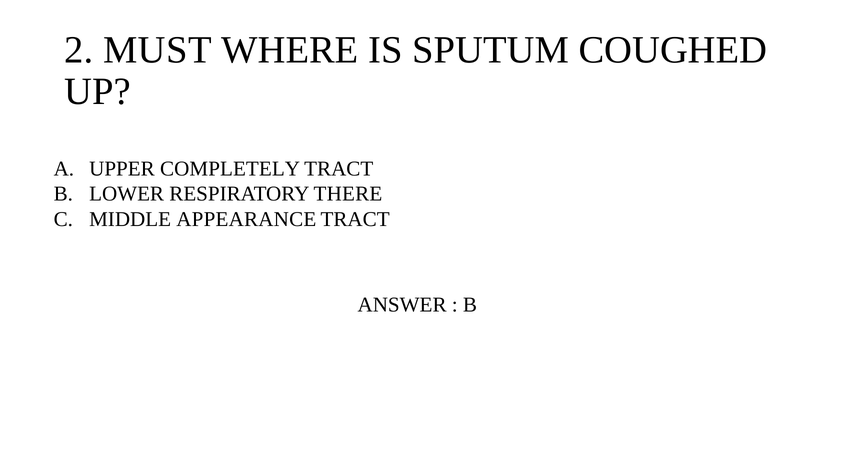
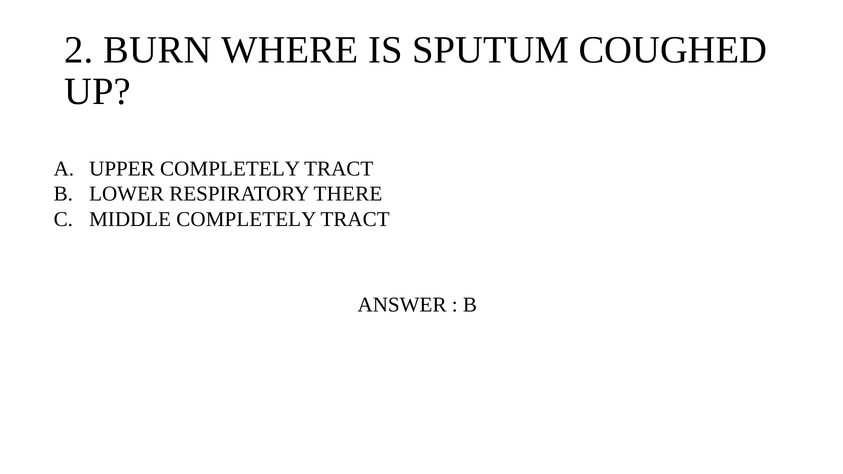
MUST: MUST -> BURN
MIDDLE APPEARANCE: APPEARANCE -> COMPLETELY
